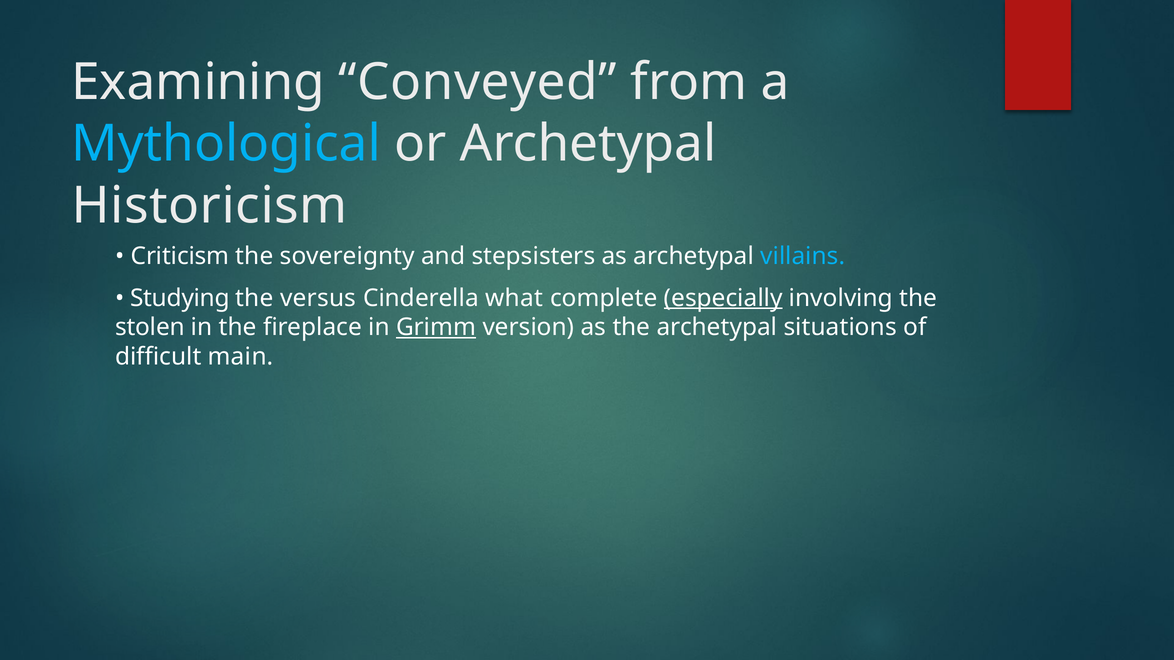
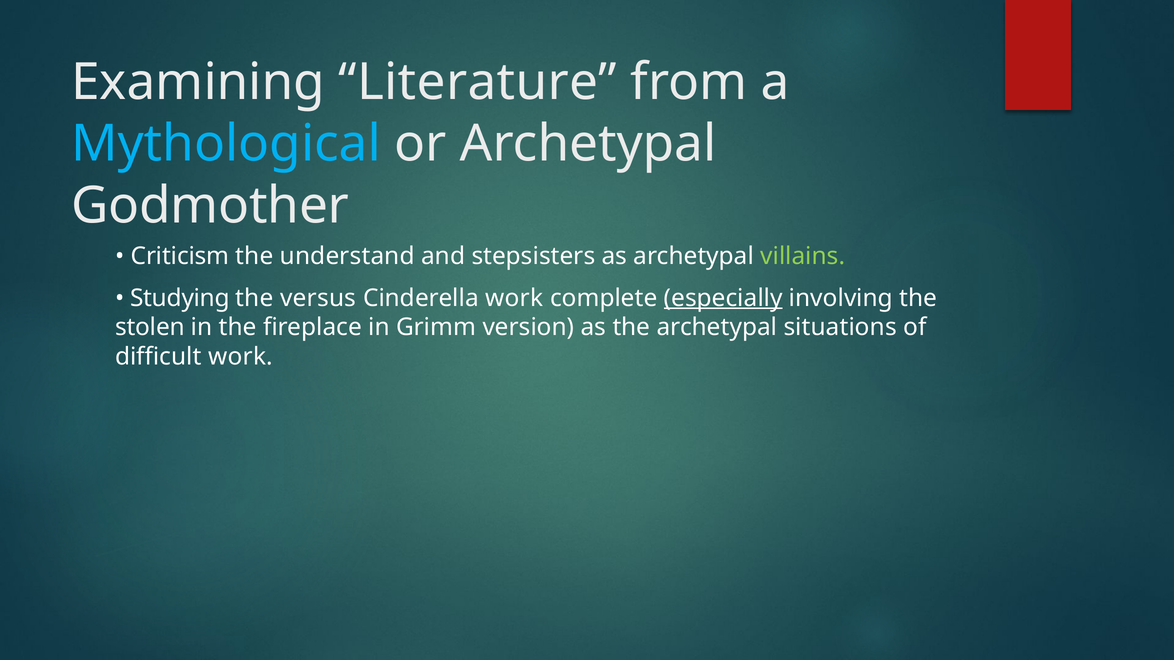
Conveyed: Conveyed -> Literature
Historicism: Historicism -> Godmother
sovereignty: sovereignty -> understand
villains colour: light blue -> light green
Cinderella what: what -> work
Grimm underline: present -> none
difficult main: main -> work
